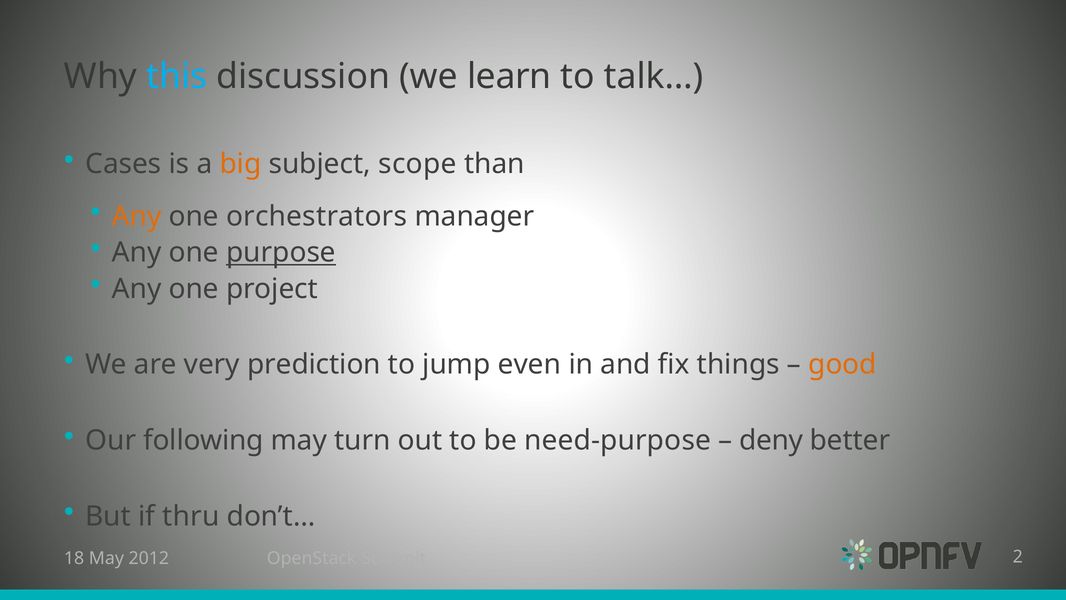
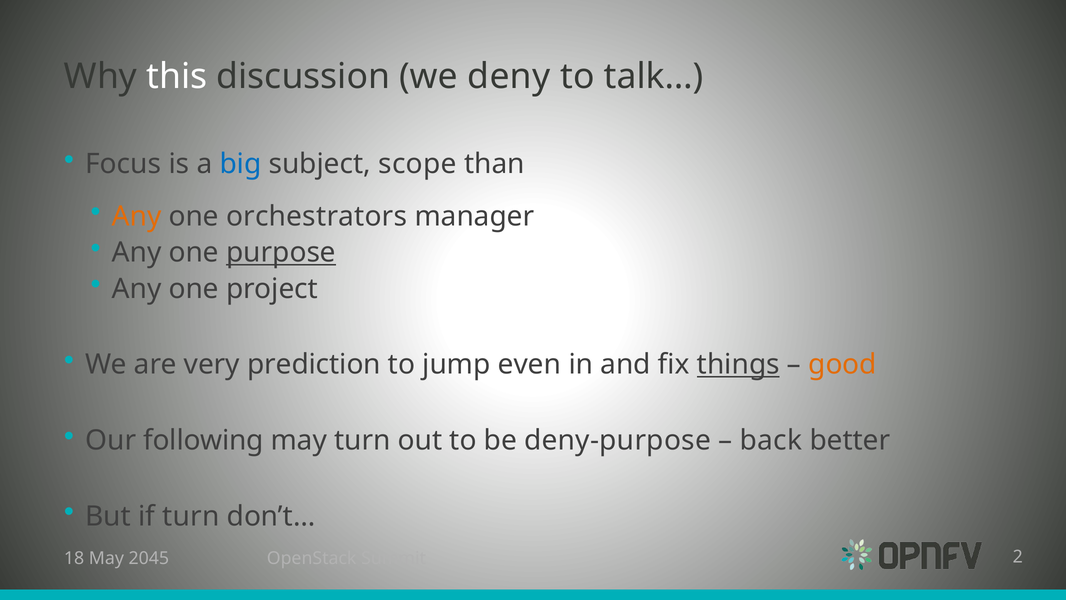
this colour: light blue -> white
learn: learn -> deny
Cases: Cases -> Focus
big colour: orange -> blue
things underline: none -> present
need-purpose: need-purpose -> deny-purpose
deny: deny -> back
if thru: thru -> turn
2012: 2012 -> 2045
